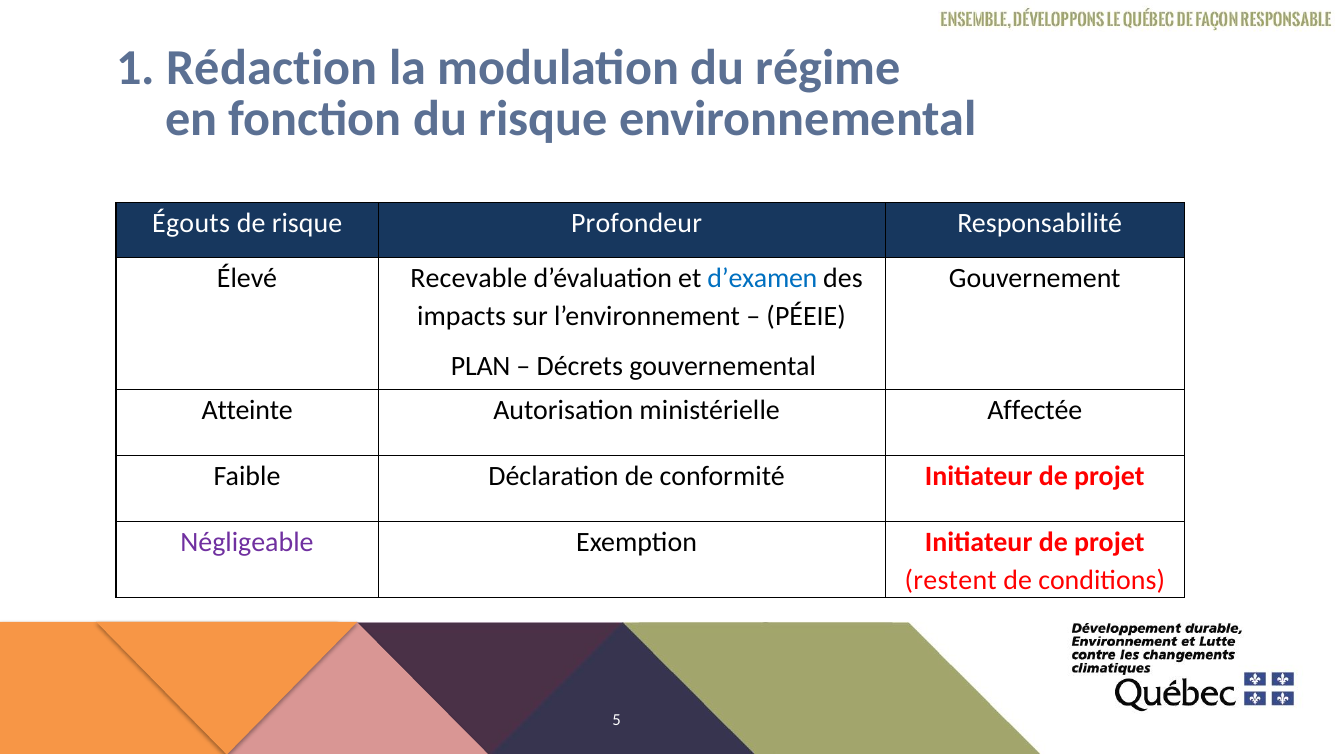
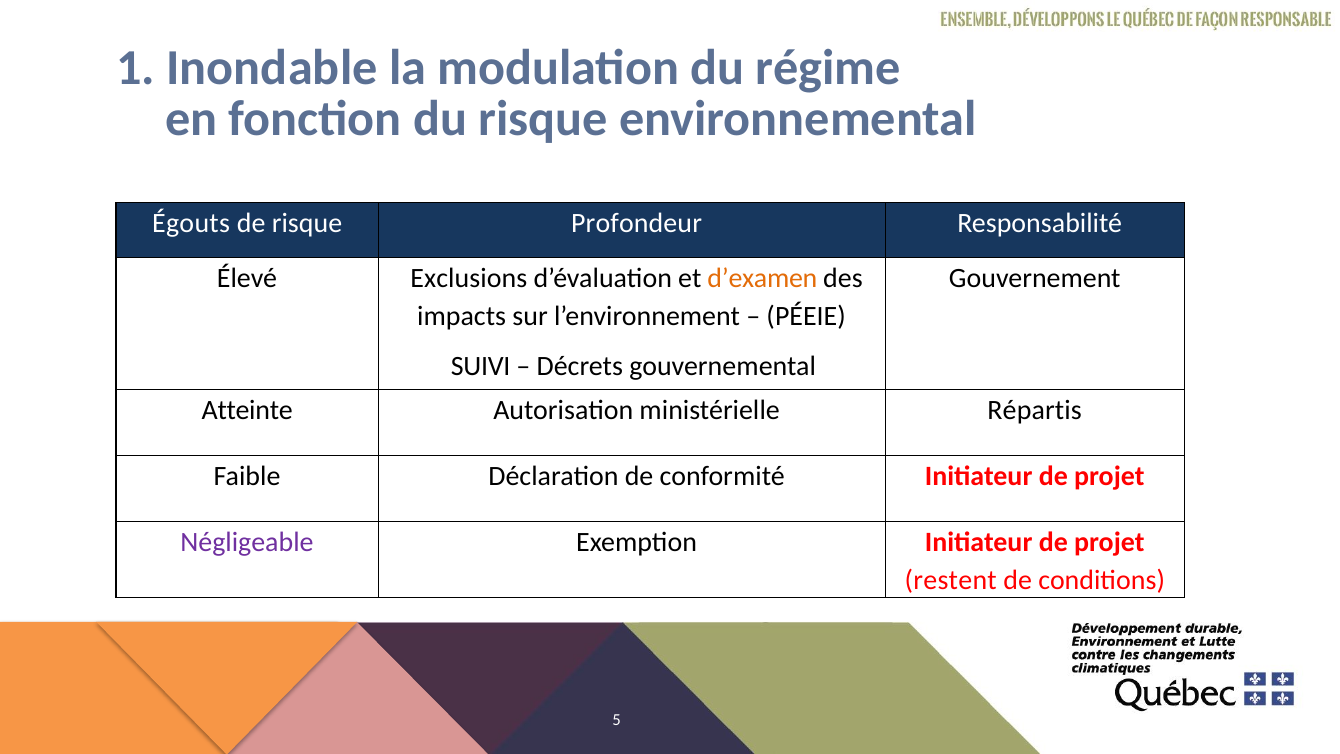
Rédaction: Rédaction -> Inondable
Recevable: Recevable -> Exclusions
d’examen colour: blue -> orange
PLAN: PLAN -> SUIVI
Affectée: Affectée -> Répartis
